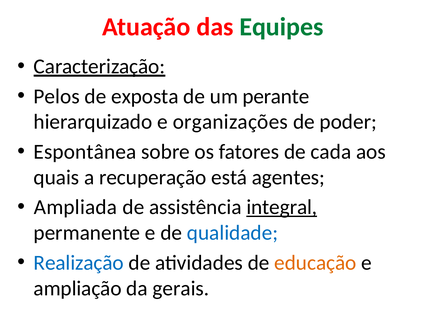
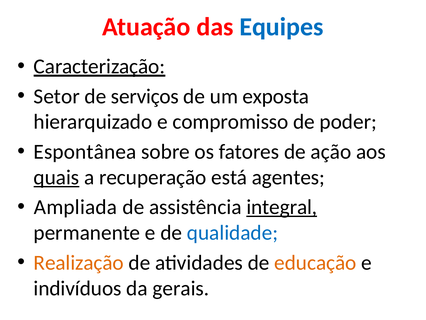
Equipes colour: green -> blue
Pelos: Pelos -> Setor
exposta: exposta -> serviços
perante: perante -> exposta
organizações: organizações -> compromisso
cada: cada -> ação
quais underline: none -> present
Realização colour: blue -> orange
ampliação: ampliação -> indivíduos
